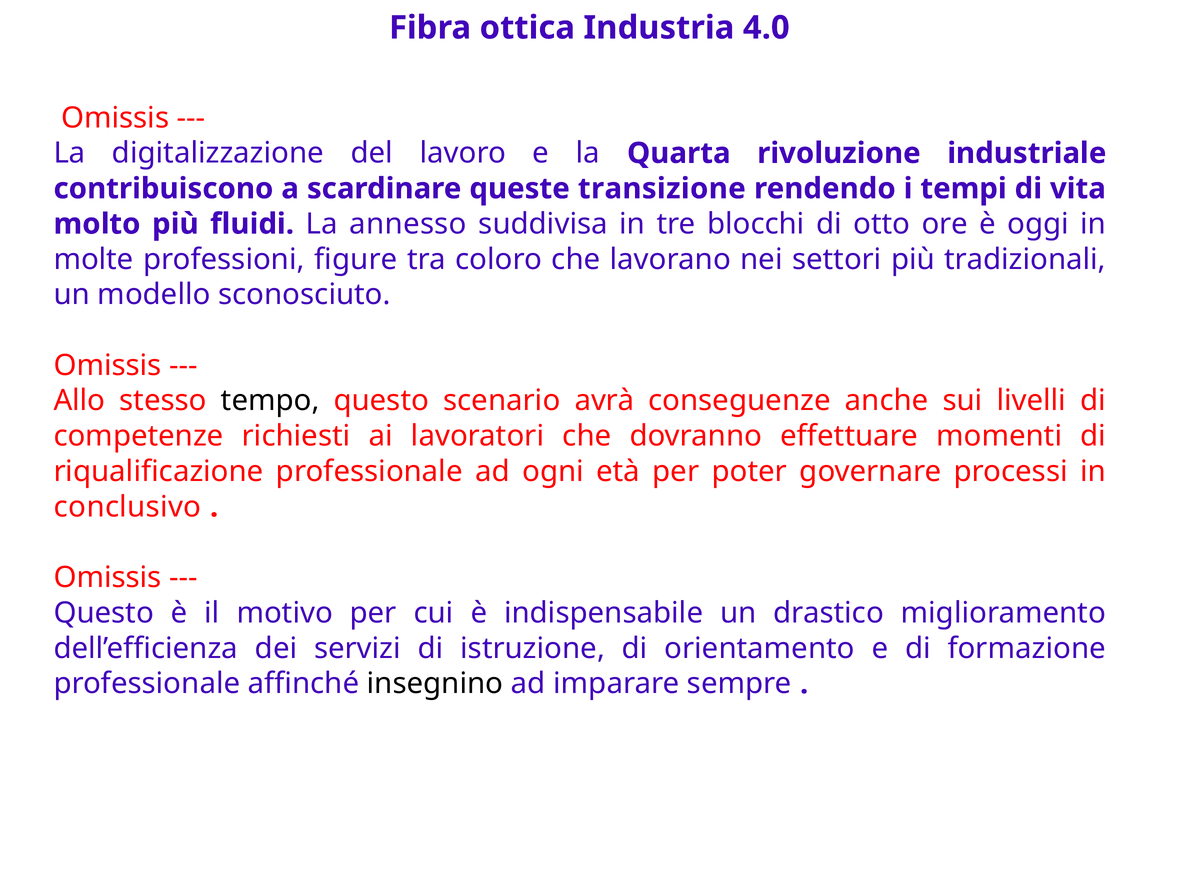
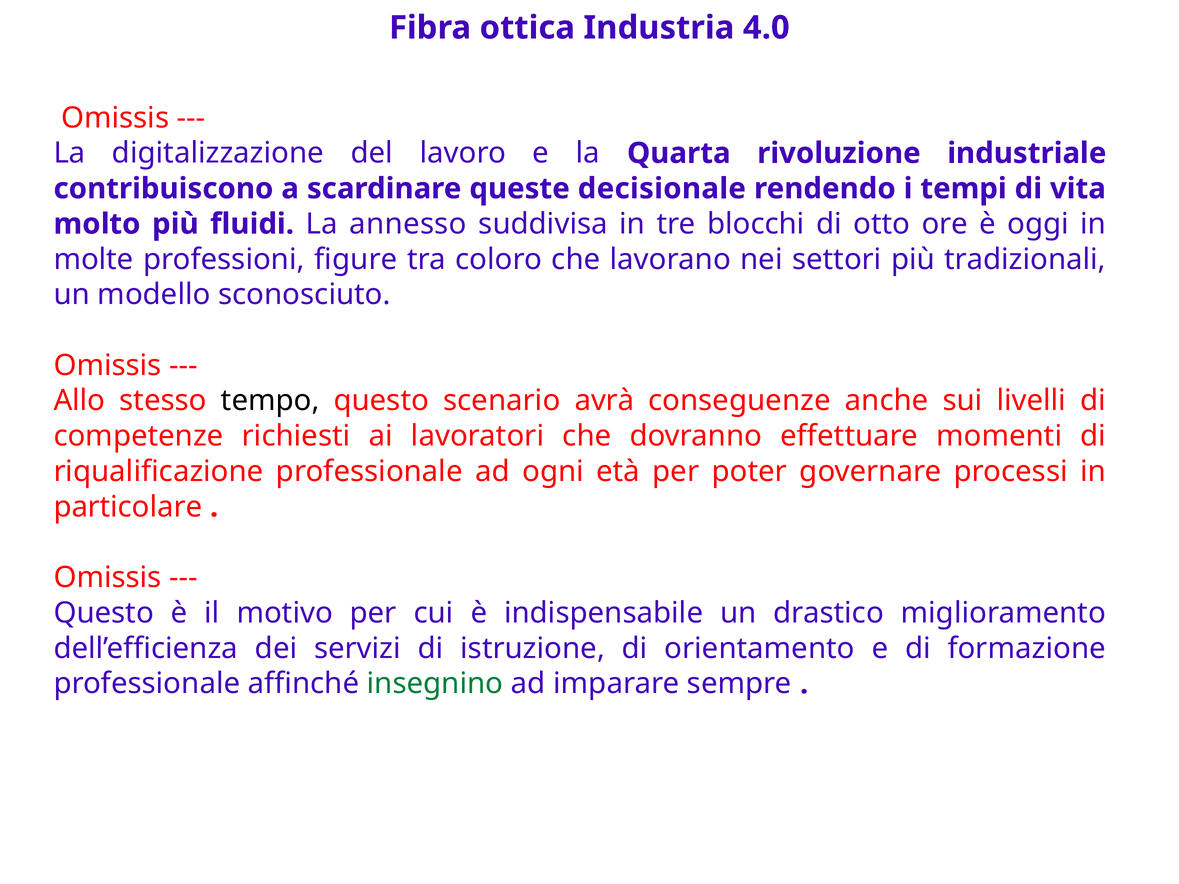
transizione: transizione -> decisionale
conclusivo: conclusivo -> particolare
insegnino colour: black -> green
